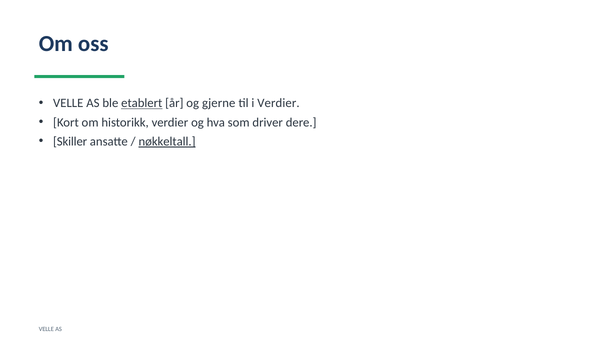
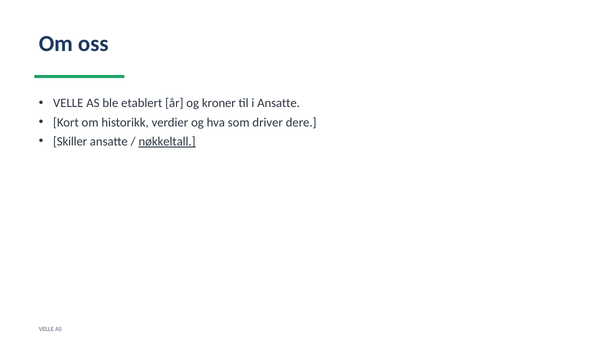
etablert underline: present -> none
gjerne: gjerne -> kroner
i Verdier: Verdier -> Ansatte
